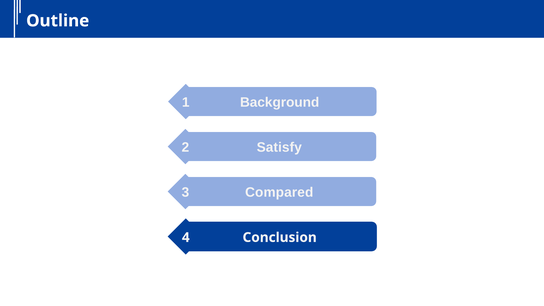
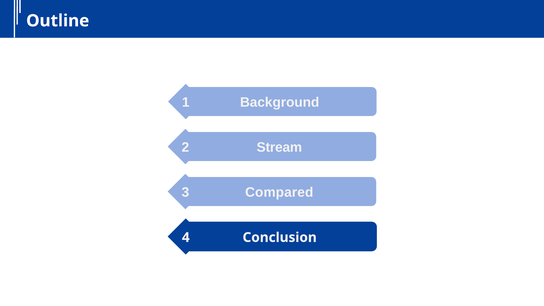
Satisfy: Satisfy -> Stream
